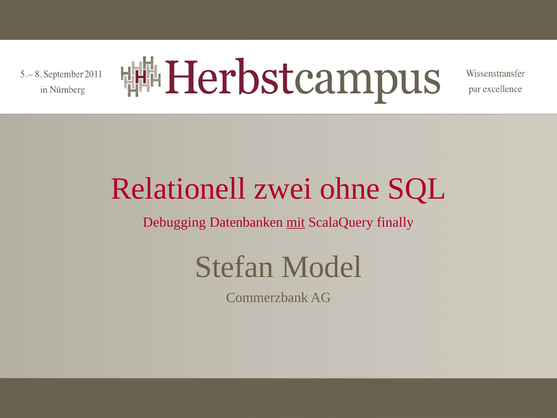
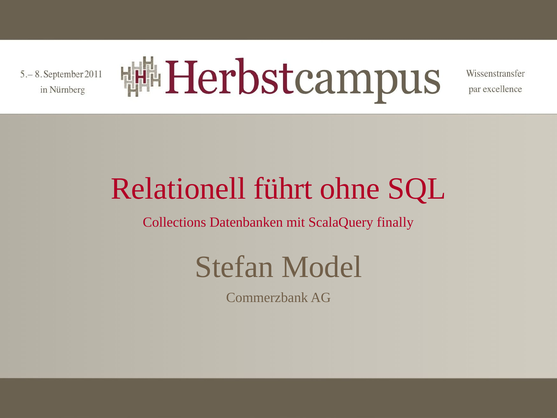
zwei: zwei -> führt
Debugging: Debugging -> Collections
mit underline: present -> none
